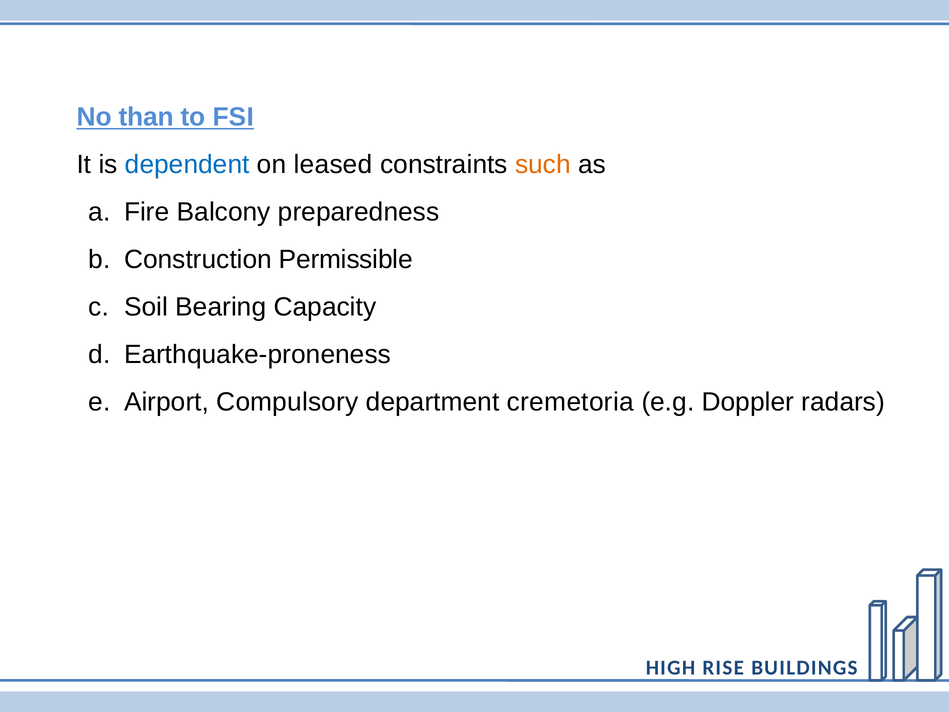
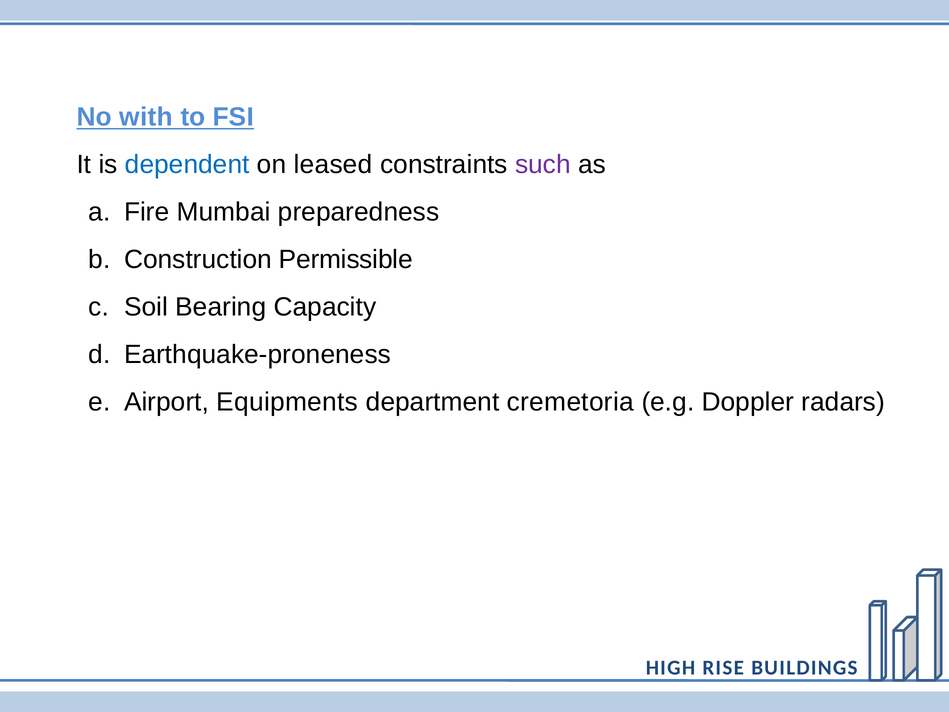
than: than -> with
such colour: orange -> purple
Balcony: Balcony -> Mumbai
Compulsory: Compulsory -> Equipments
